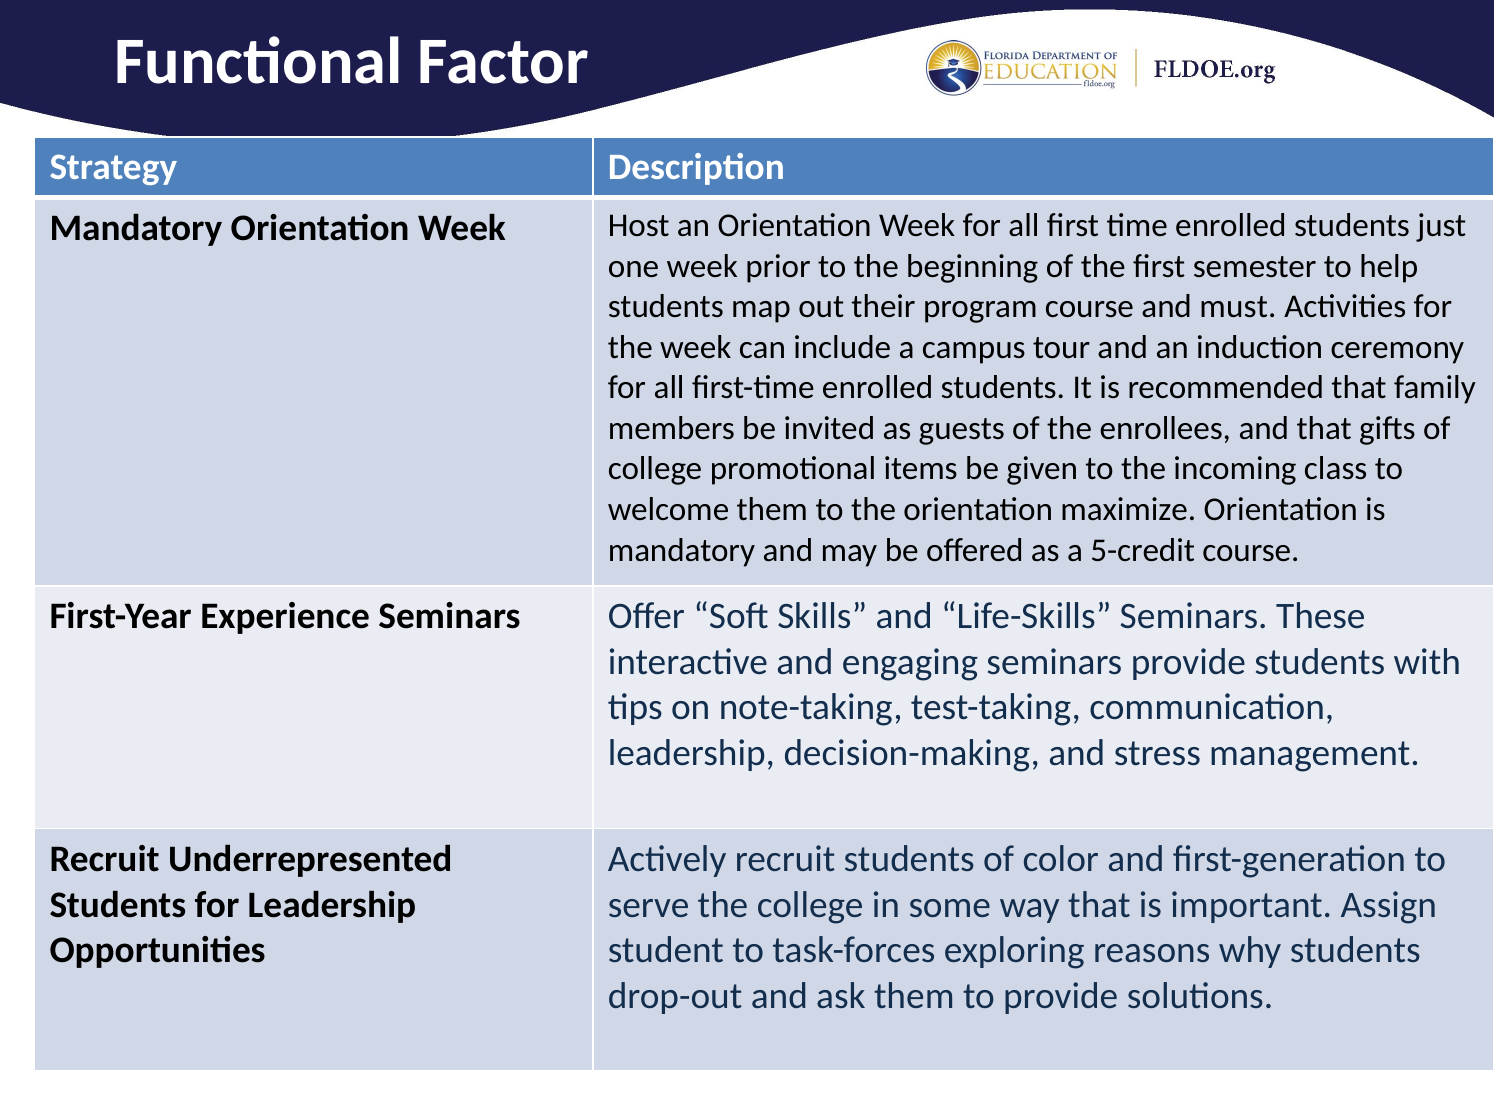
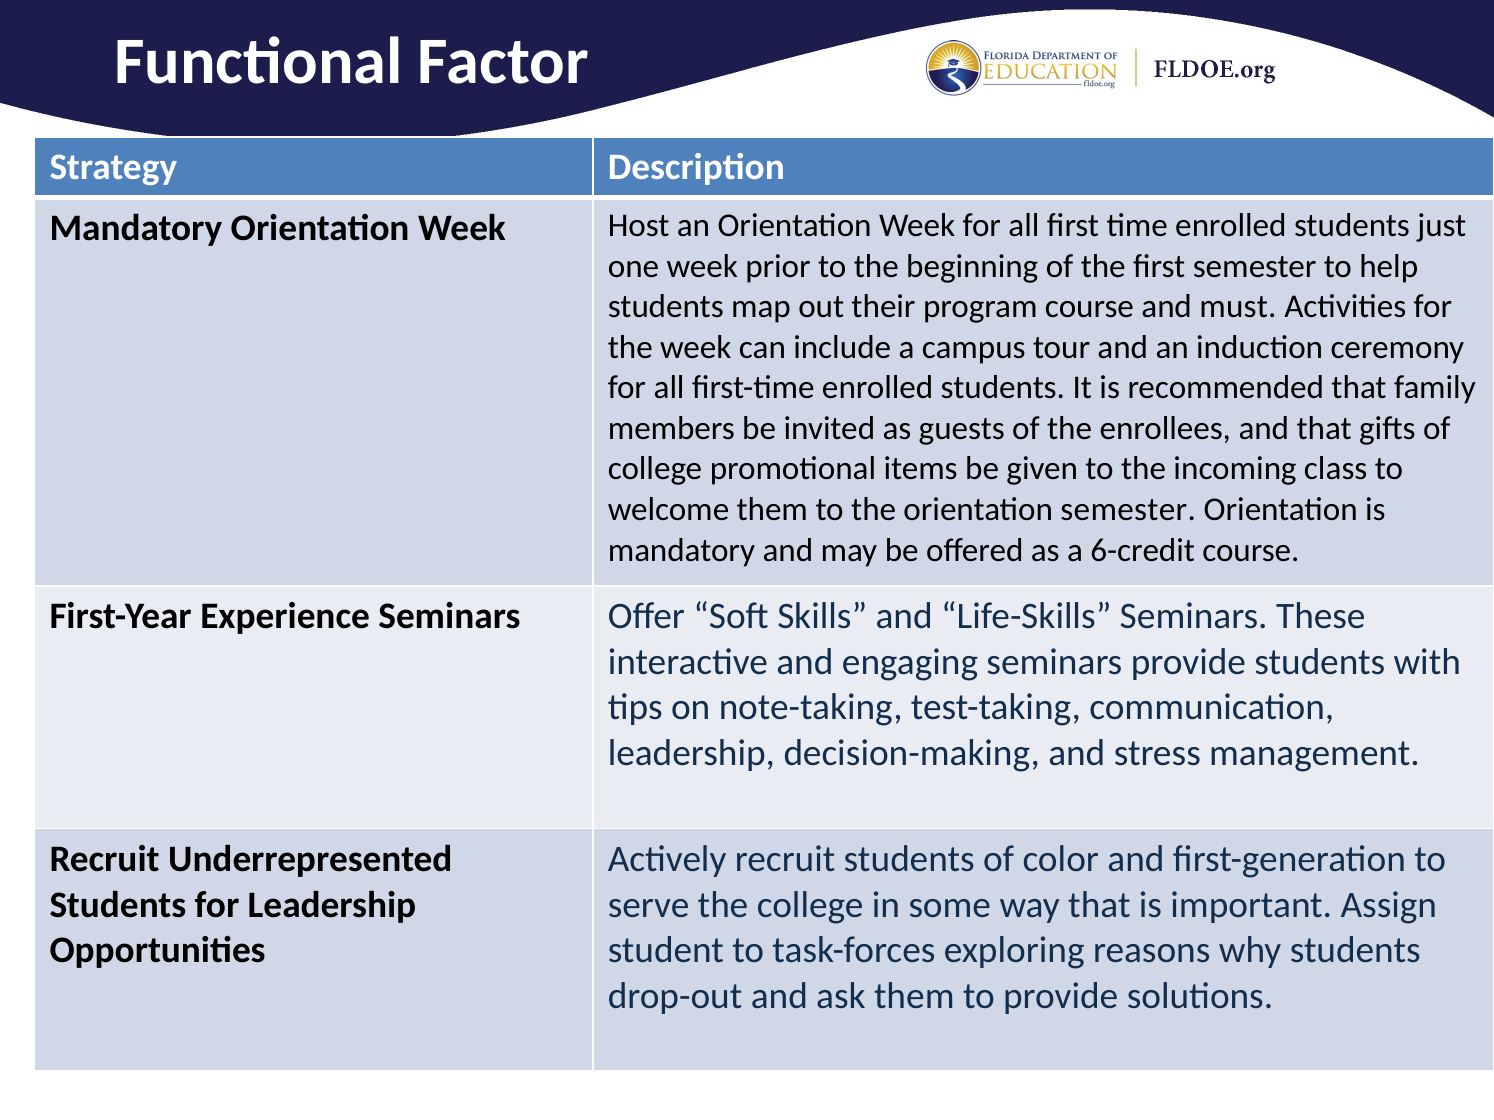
orientation maximize: maximize -> semester
5-credit: 5-credit -> 6-credit
